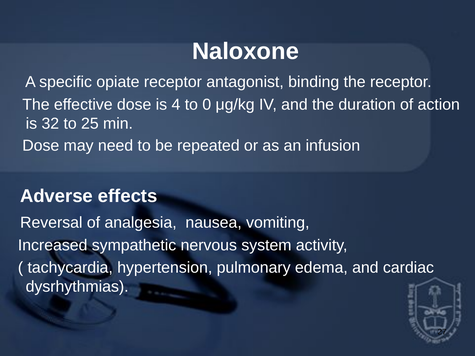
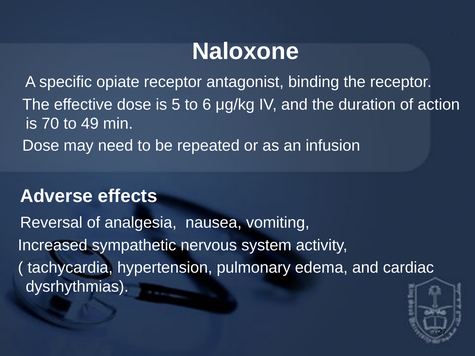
4: 4 -> 5
0: 0 -> 6
32: 32 -> 70
25: 25 -> 49
